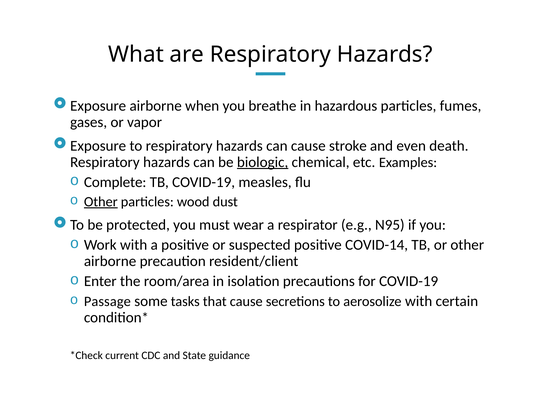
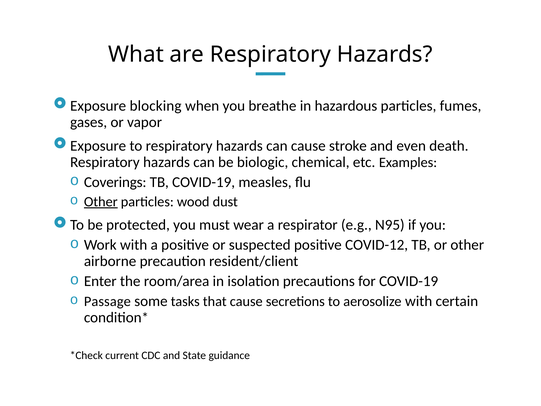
Exposure airborne: airborne -> blocking
biologic underline: present -> none
Complete: Complete -> Coverings
COVID-14: COVID-14 -> COVID-12
